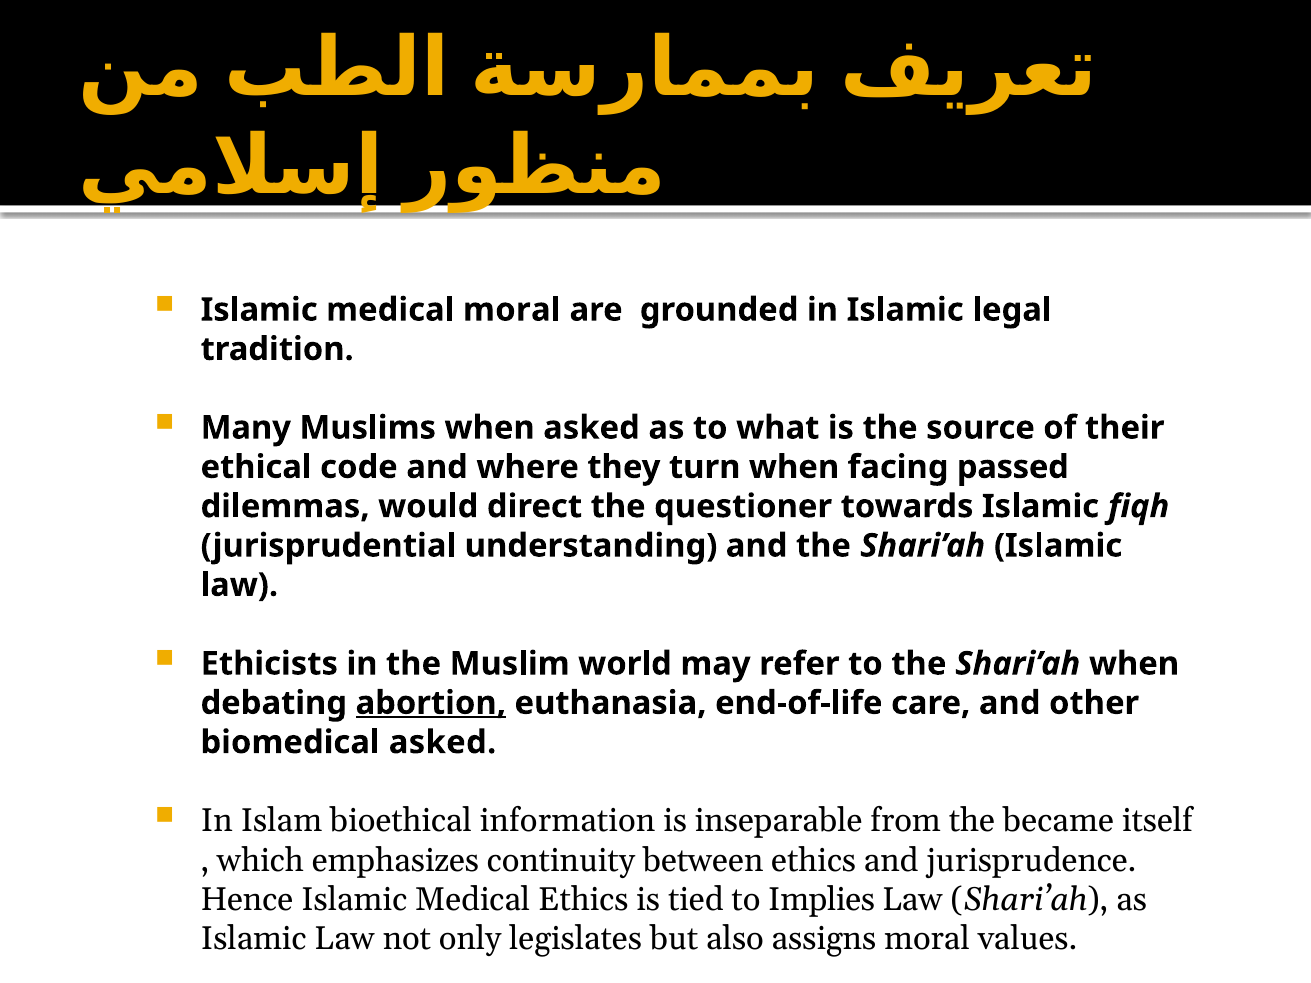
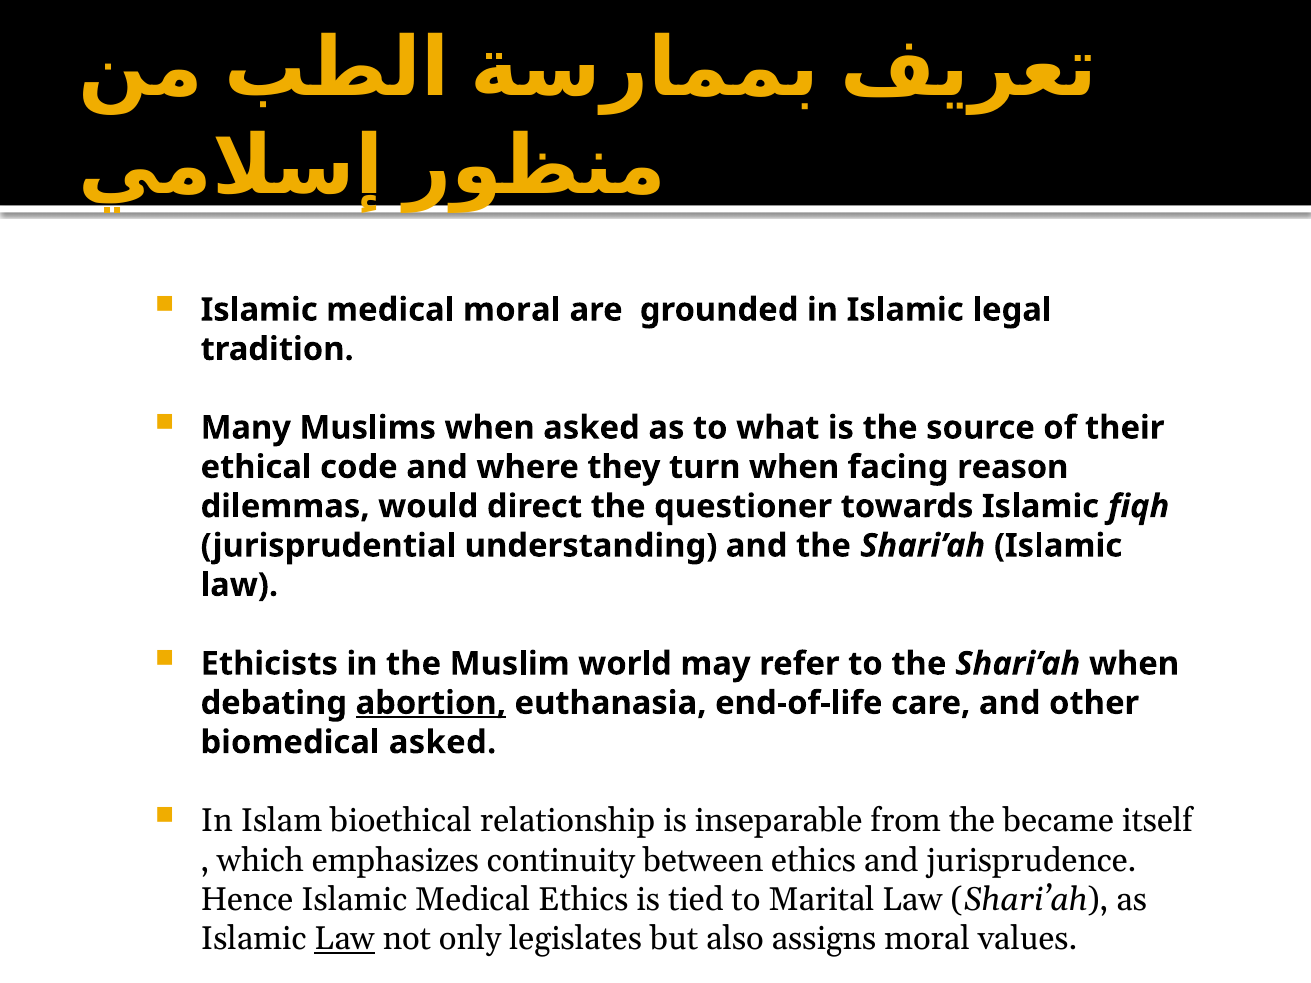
passed: passed -> reason
information: information -> relationship
Implies: Implies -> Marital
Law at (345, 939) underline: none -> present
